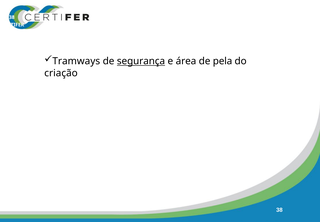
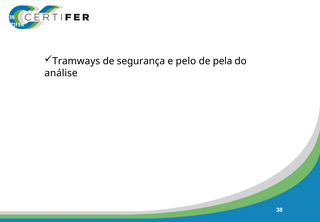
segurança underline: present -> none
área: área -> pelo
criação: criação -> análise
